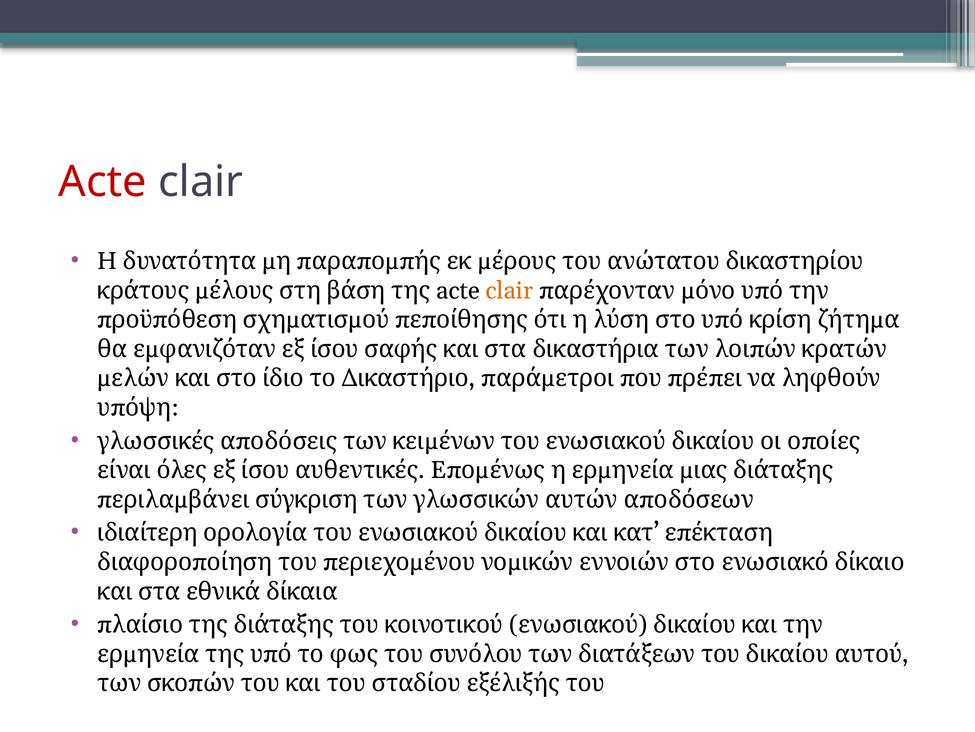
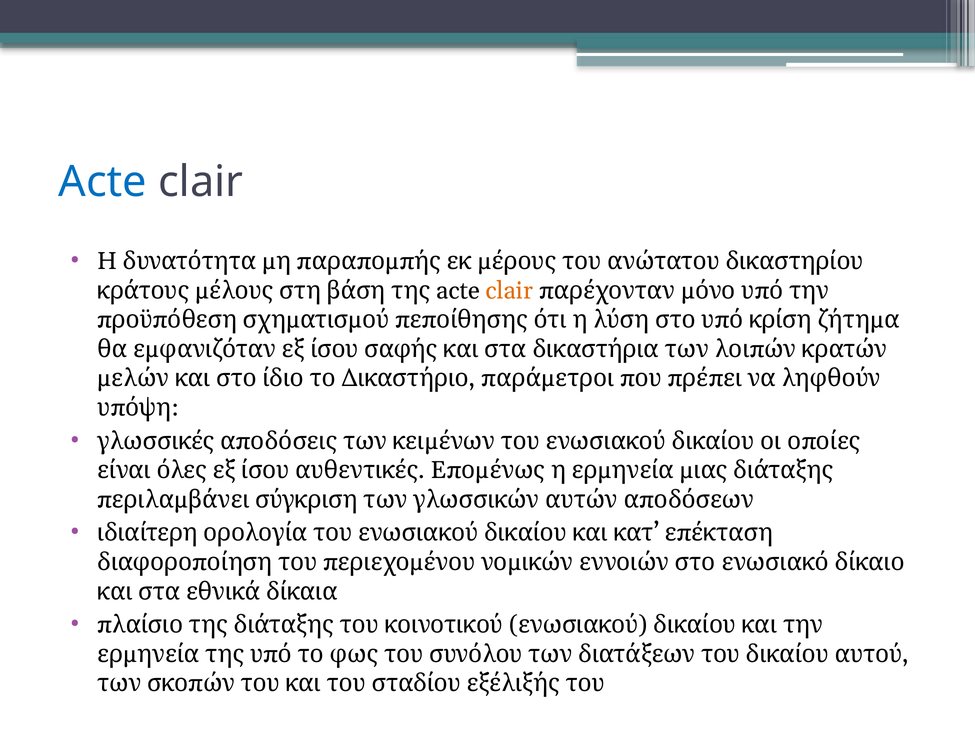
Acte colour: red -> blue
